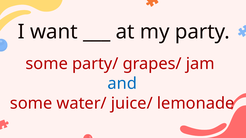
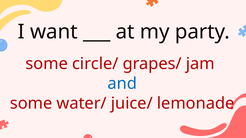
party/: party/ -> circle/
